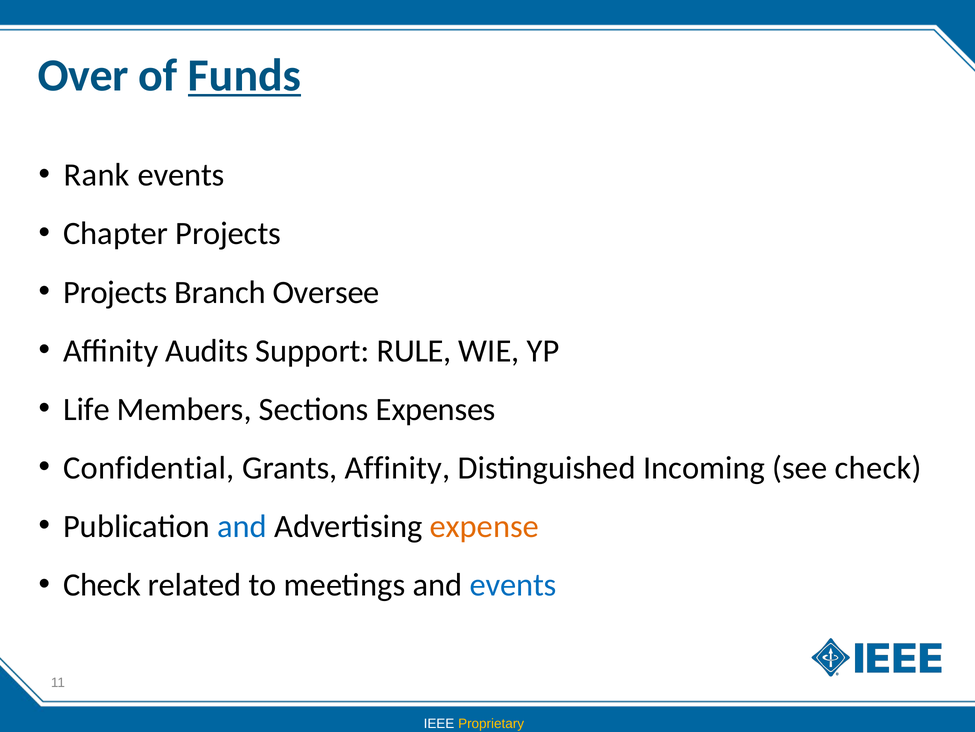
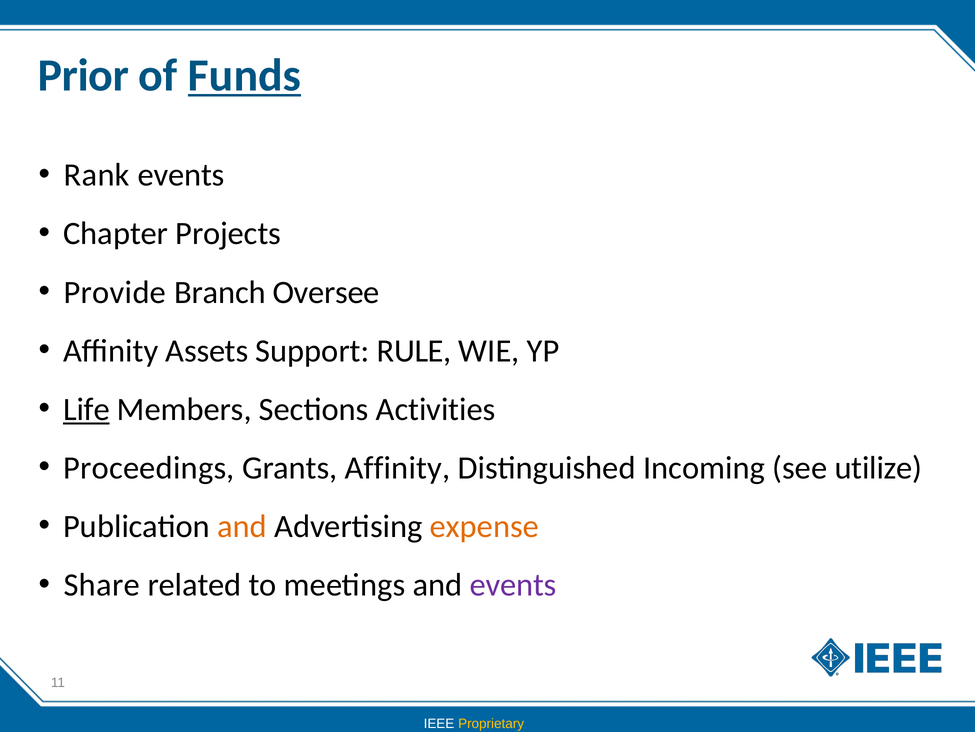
Over: Over -> Prior
Projects at (115, 292): Projects -> Provide
Audits: Audits -> Assets
Life underline: none -> present
Expenses: Expenses -> Activities
Confidential: Confidential -> Proceedings
see check: check -> utilize
and at (242, 526) colour: blue -> orange
Check at (102, 584): Check -> Share
events at (513, 584) colour: blue -> purple
